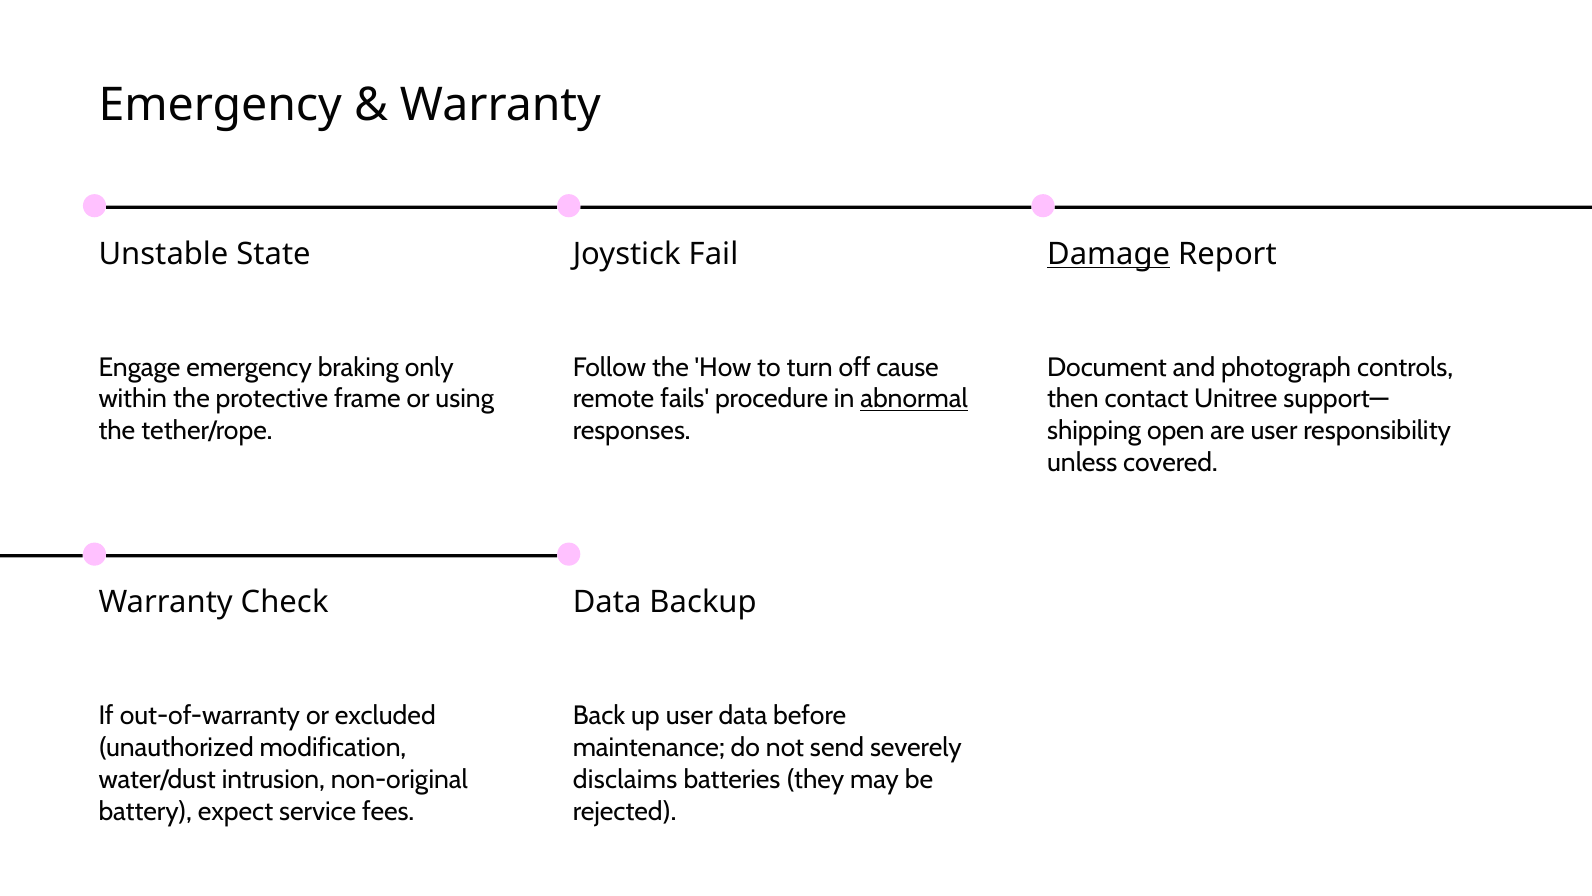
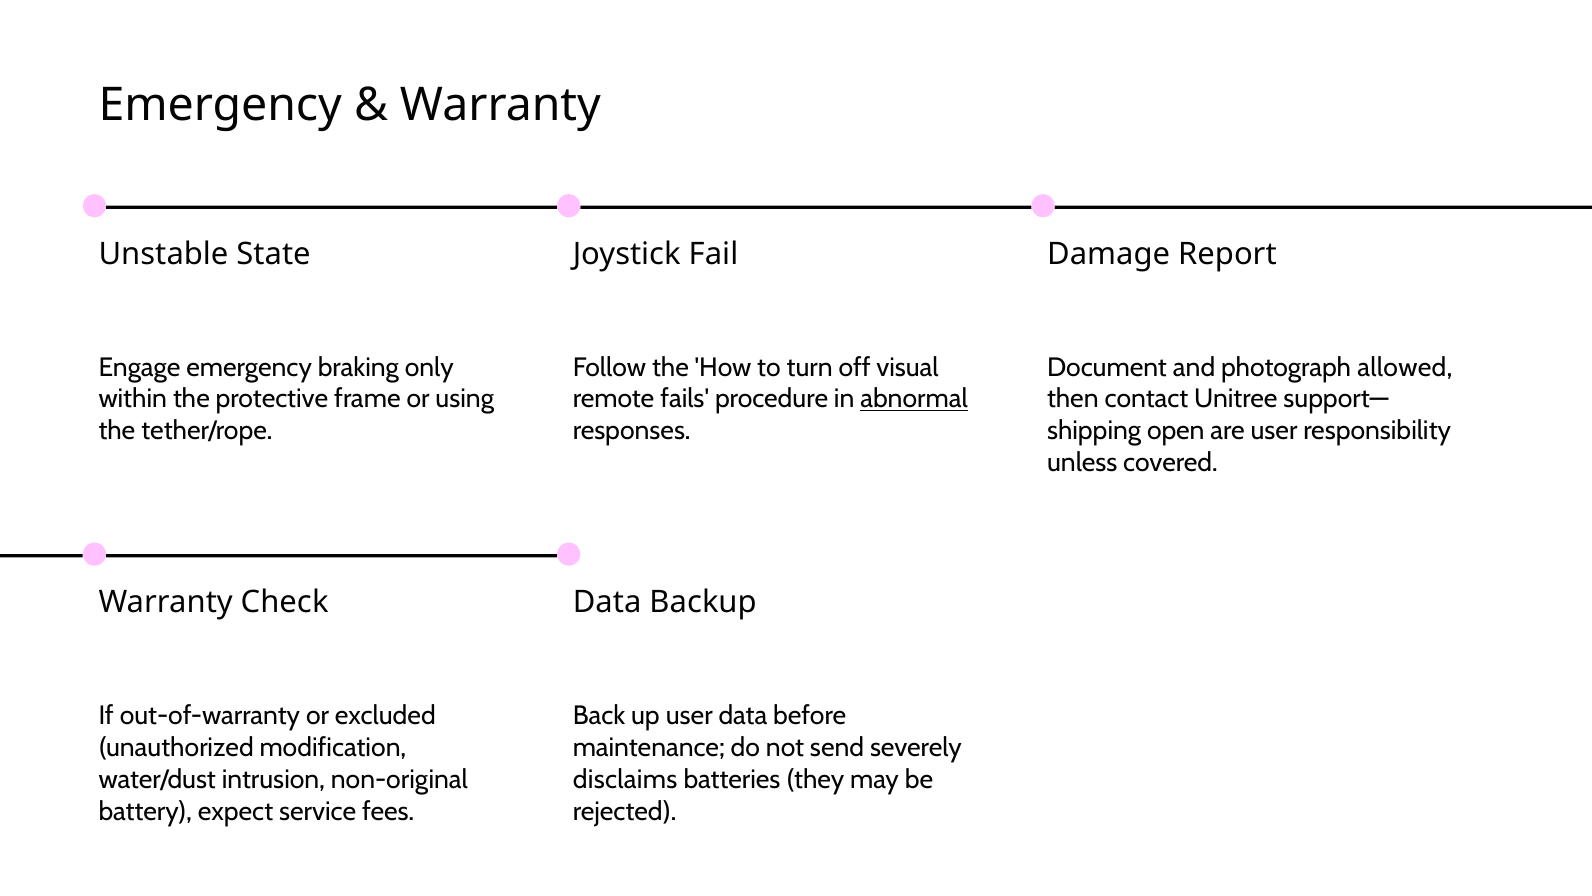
Damage underline: present -> none
cause: cause -> visual
controls: controls -> allowed
